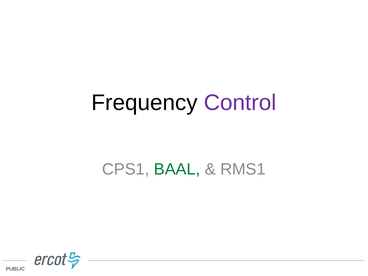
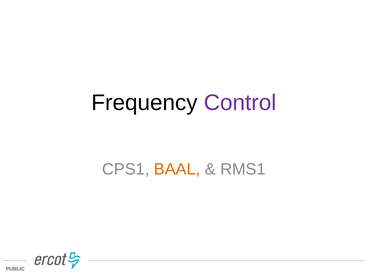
BAAL colour: green -> orange
